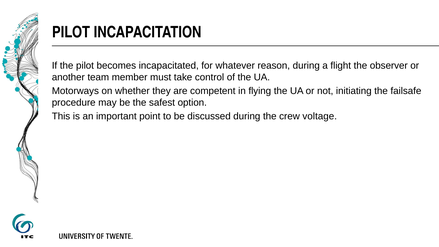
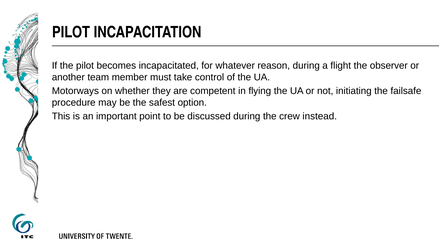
voltage: voltage -> instead
